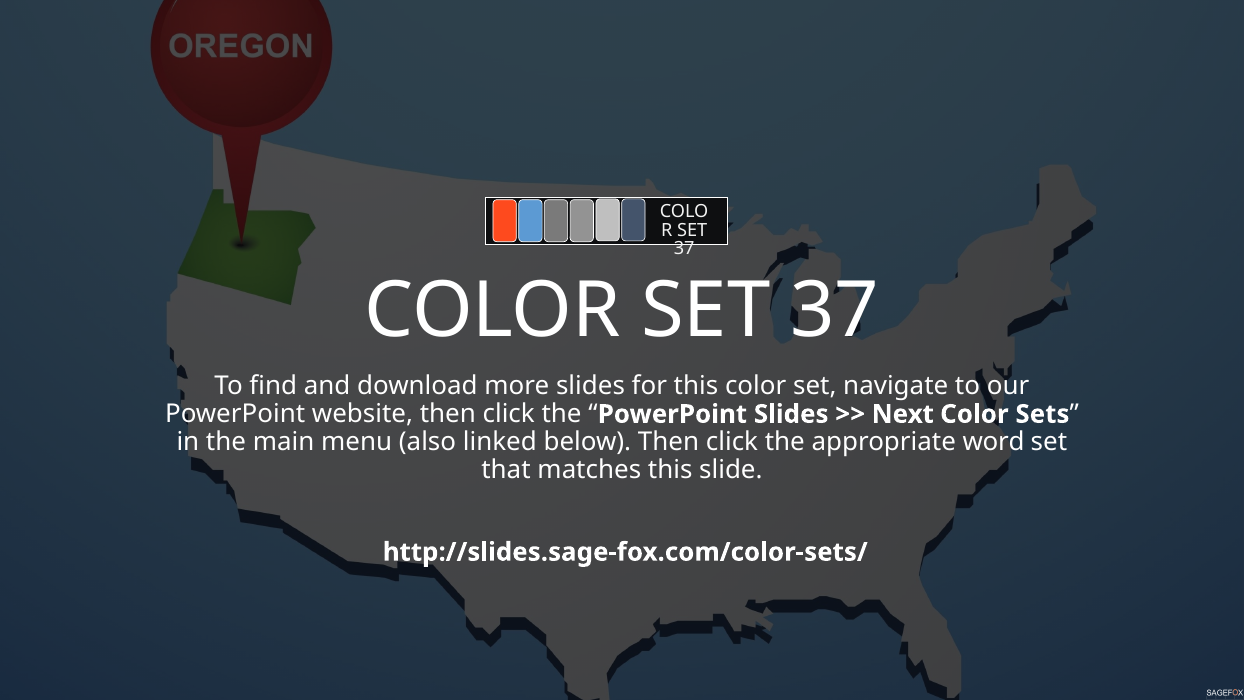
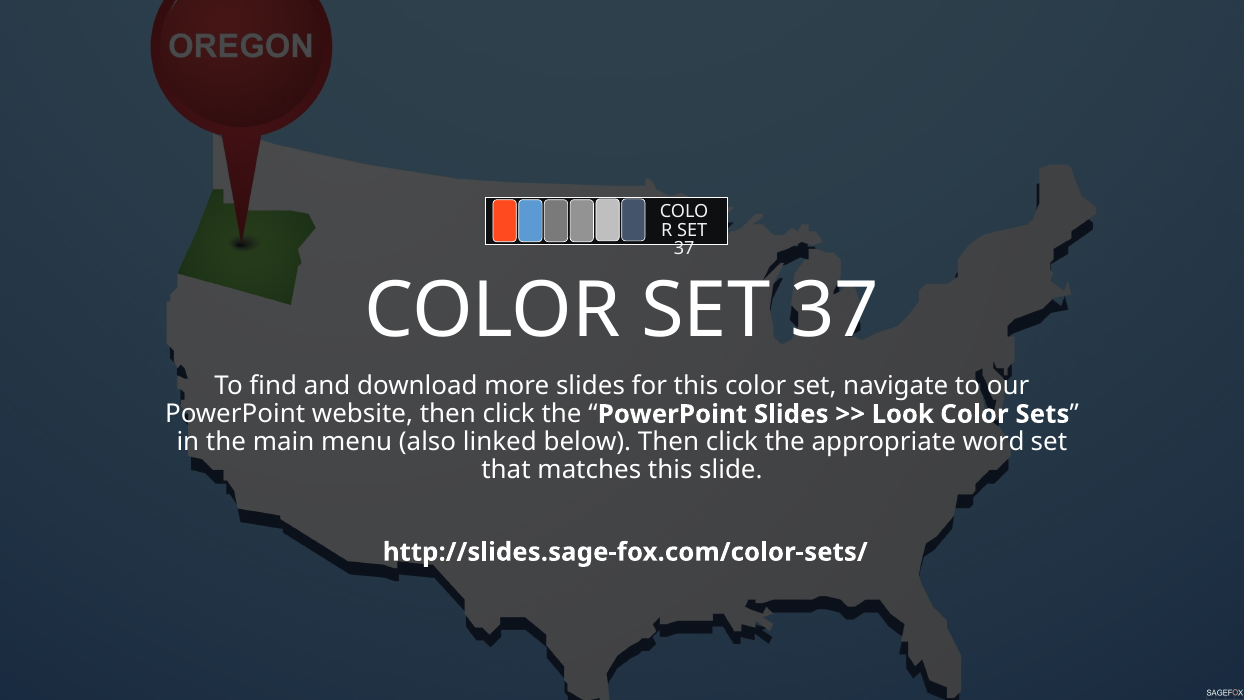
Next: Next -> Look
